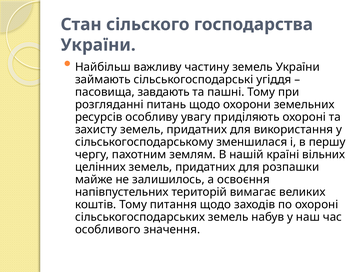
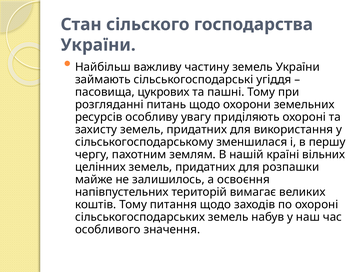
завдають: завдають -> цукрових
